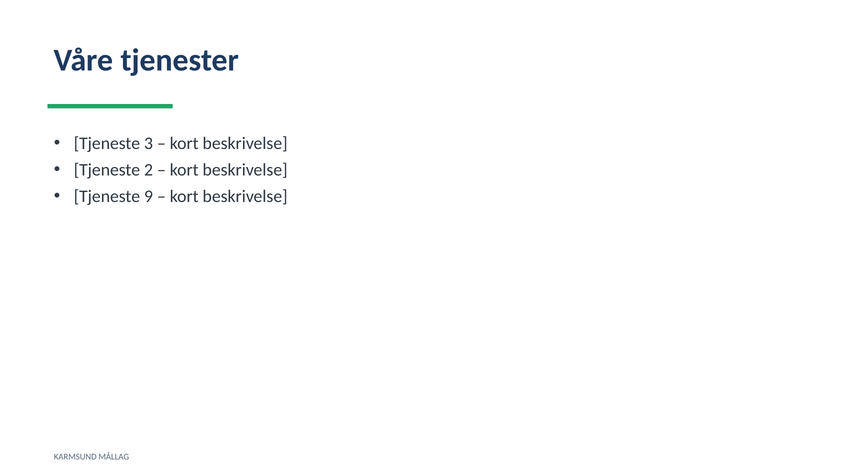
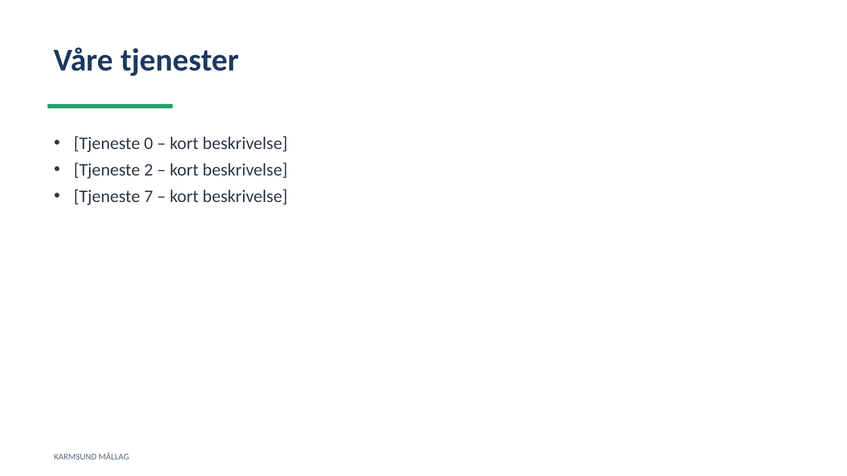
3: 3 -> 0
9: 9 -> 7
